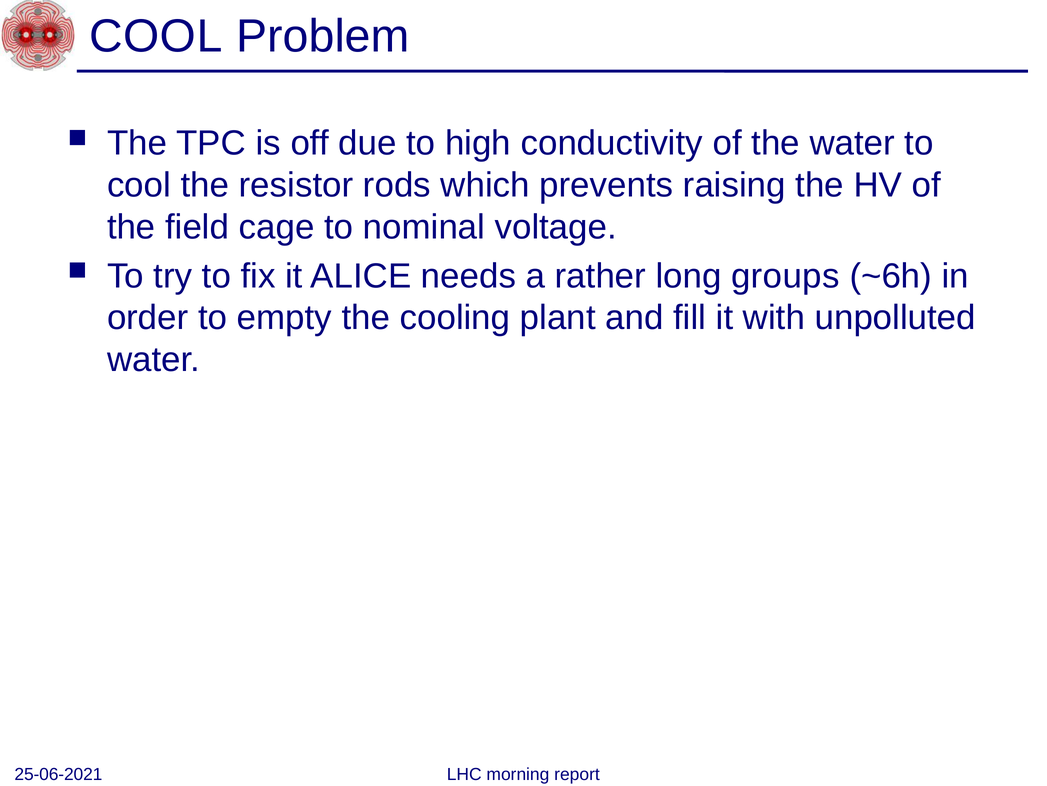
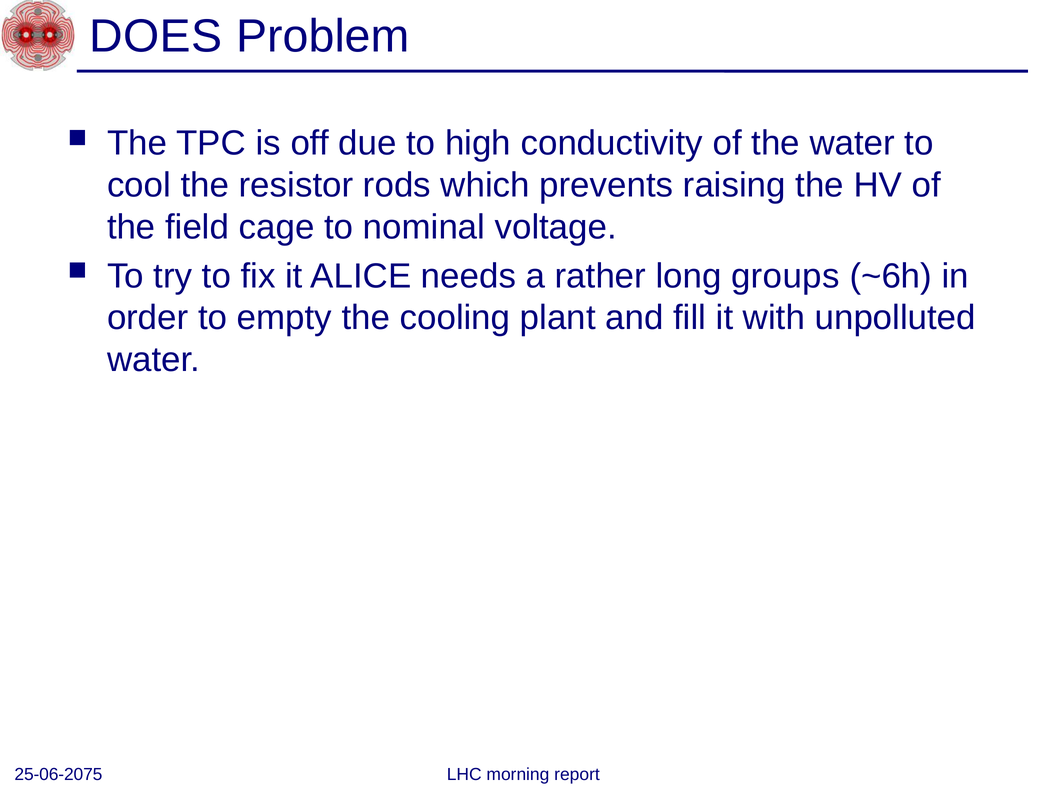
COOL at (156, 36): COOL -> DOES
25-06-2021: 25-06-2021 -> 25-06-2075
